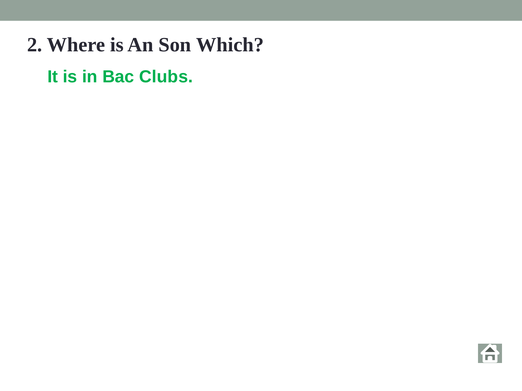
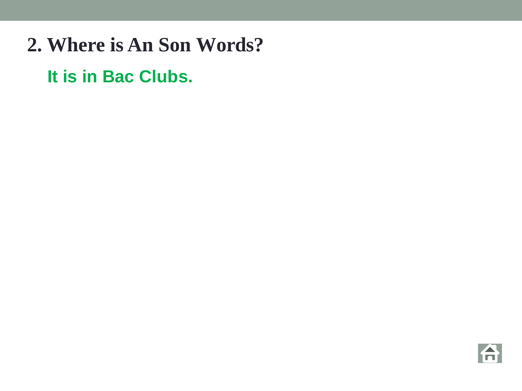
Which: Which -> Words
